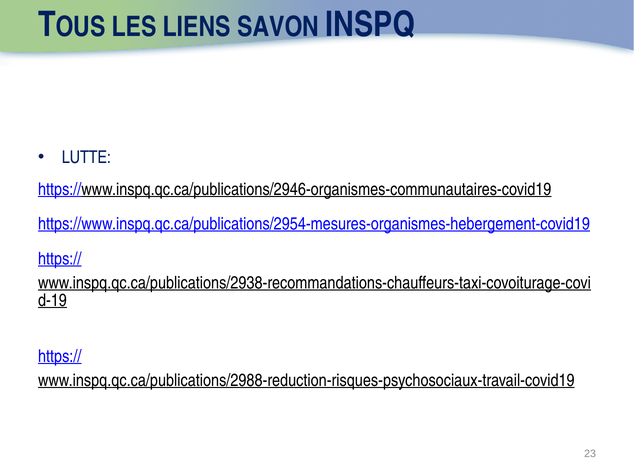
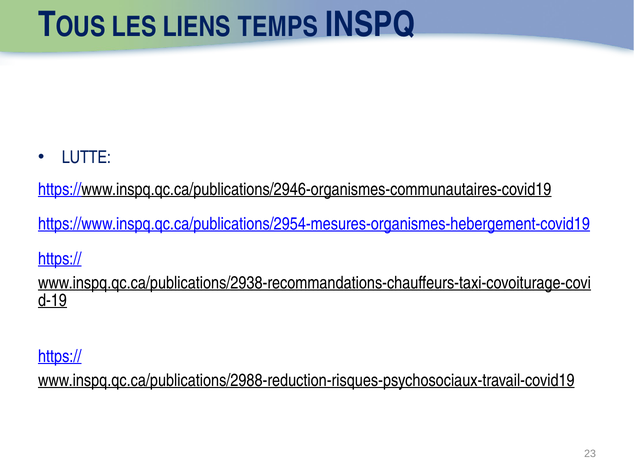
SAVON: SAVON -> TEMPS
